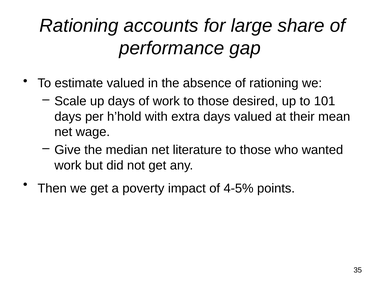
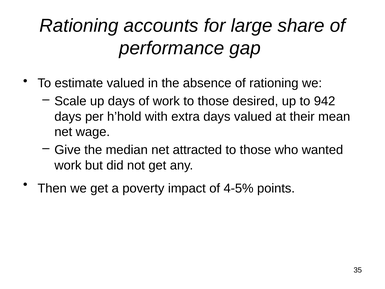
101: 101 -> 942
literature: literature -> attracted
